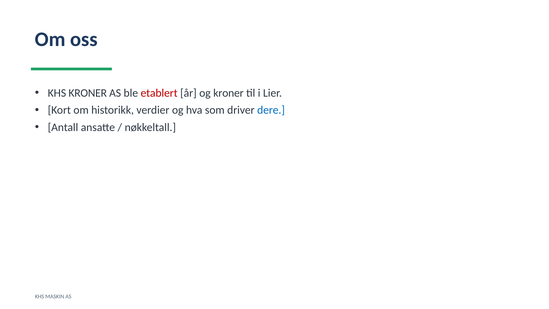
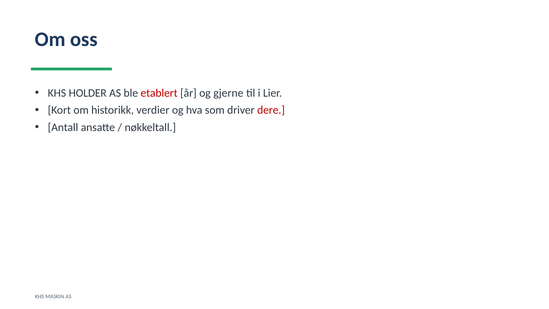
KHS KRONER: KRONER -> HOLDER
og kroner: kroner -> gjerne
dere colour: blue -> red
